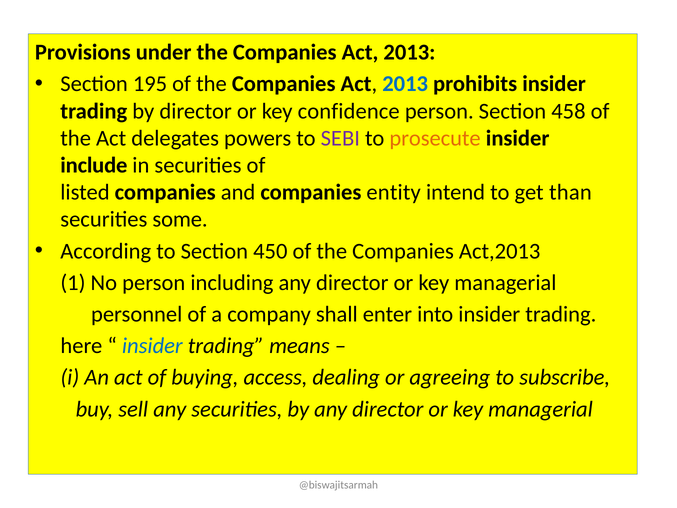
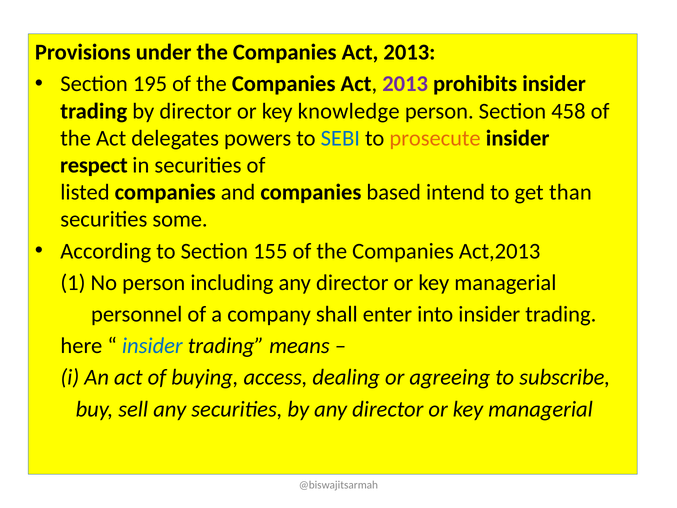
2013 at (405, 84) colour: blue -> purple
confidence: confidence -> knowledge
SEBI colour: purple -> blue
include: include -> respect
entity: entity -> based
450: 450 -> 155
